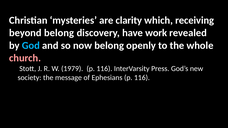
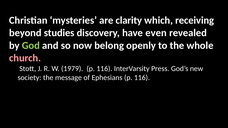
beyond belong: belong -> studies
work: work -> even
God colour: light blue -> light green
